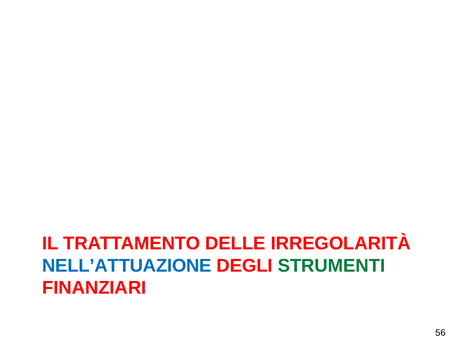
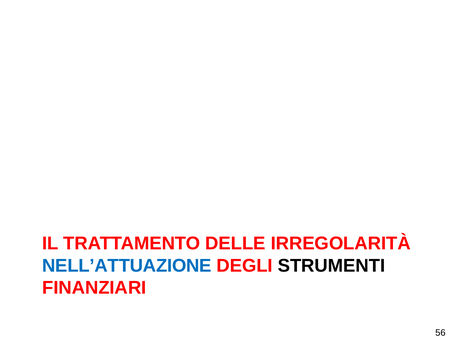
STRUMENTI colour: green -> black
